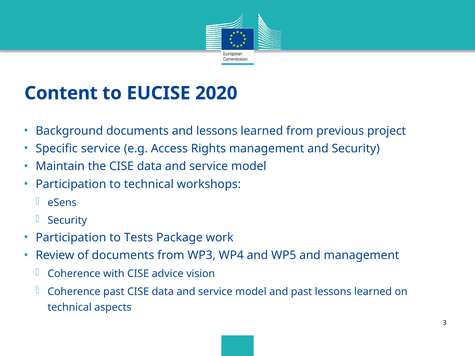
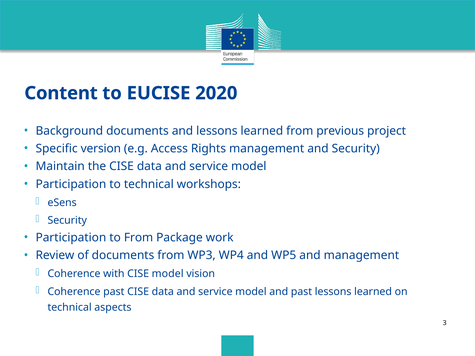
Specific service: service -> version
to Tests: Tests -> From
CISE advice: advice -> model
